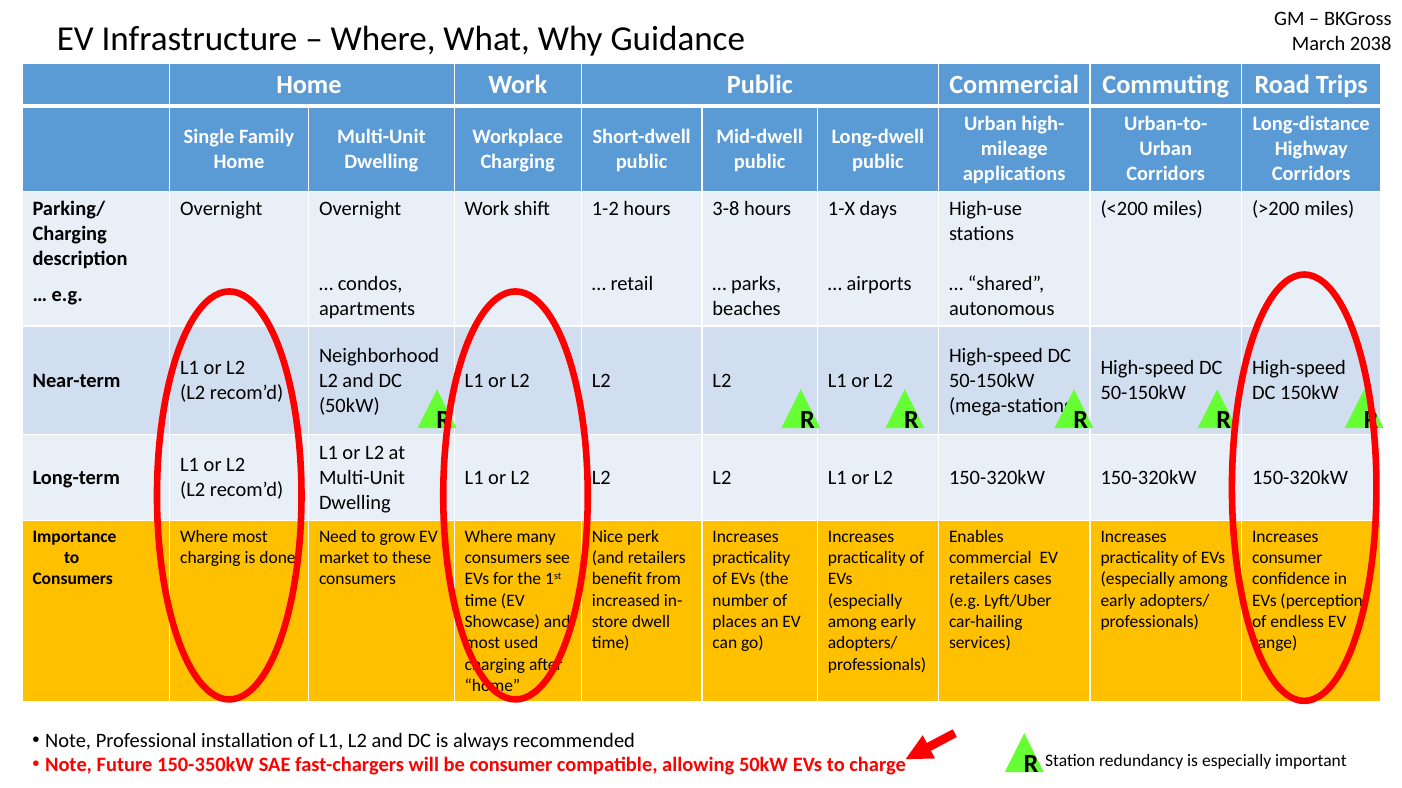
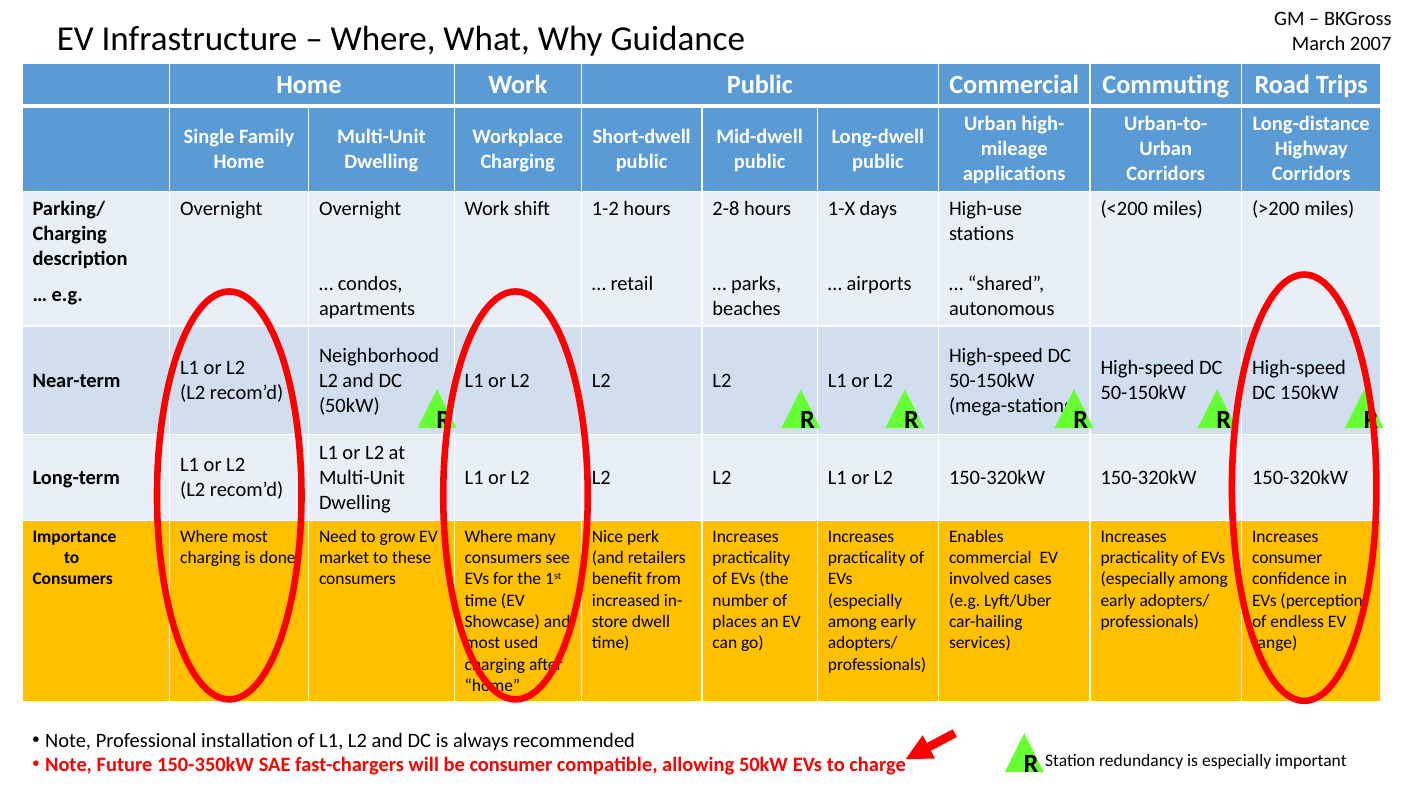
2038: 2038 -> 2007
3-8: 3-8 -> 2-8
retailers at (979, 579): retailers -> involved
